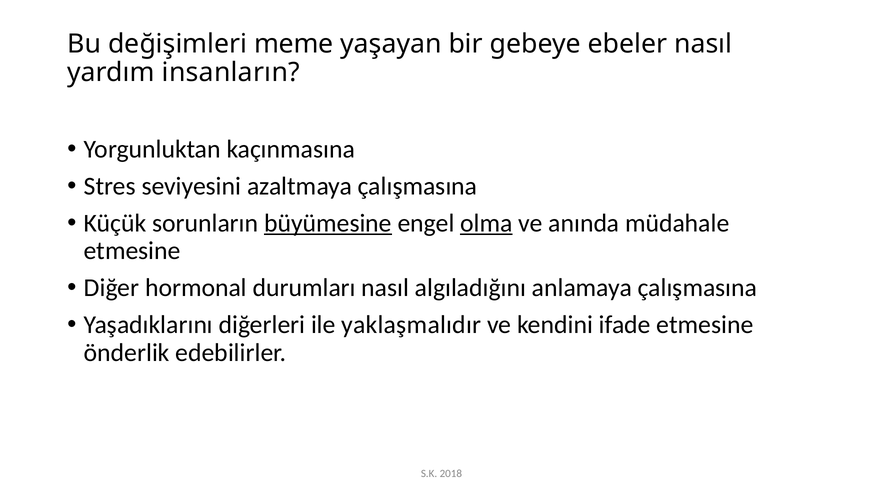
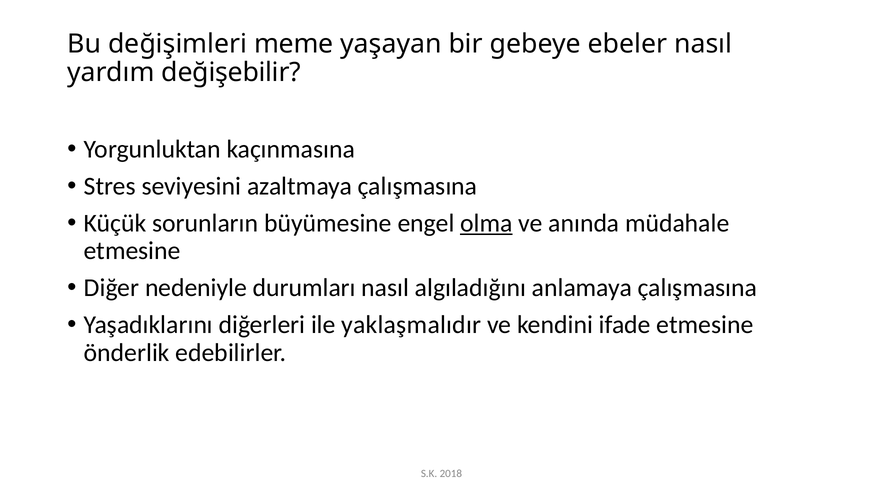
insanların: insanların -> değişebilir
büyümesine underline: present -> none
hormonal: hormonal -> nedeniyle
